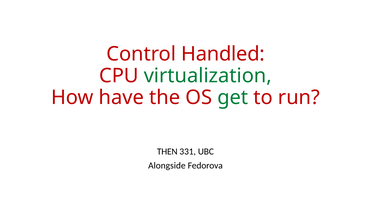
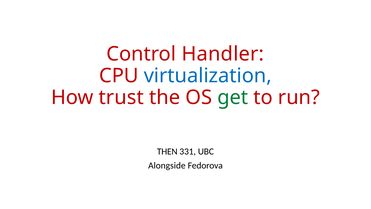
Handled: Handled -> Handler
virtualization colour: green -> blue
have: have -> trust
